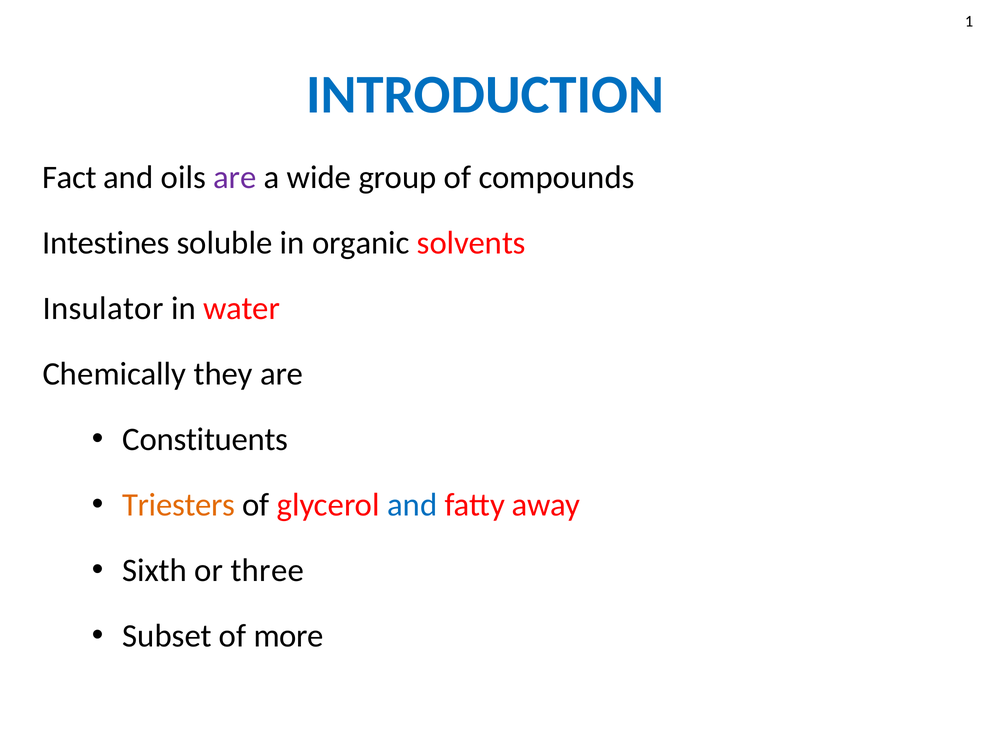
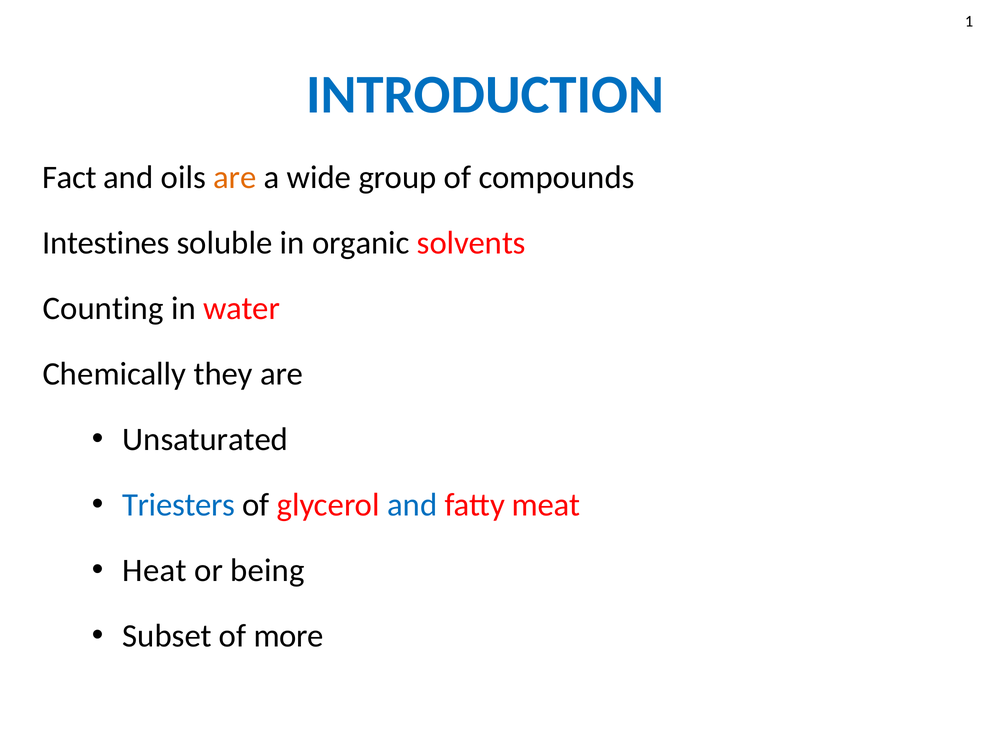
are at (235, 178) colour: purple -> orange
Insulator: Insulator -> Counting
Constituents: Constituents -> Unsaturated
Triesters colour: orange -> blue
away: away -> meat
Sixth: Sixth -> Heat
three: three -> being
